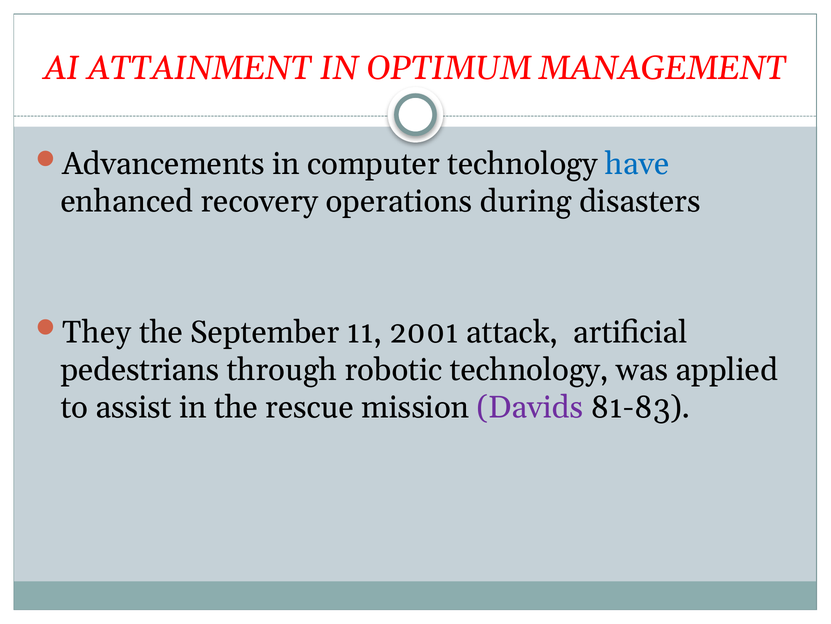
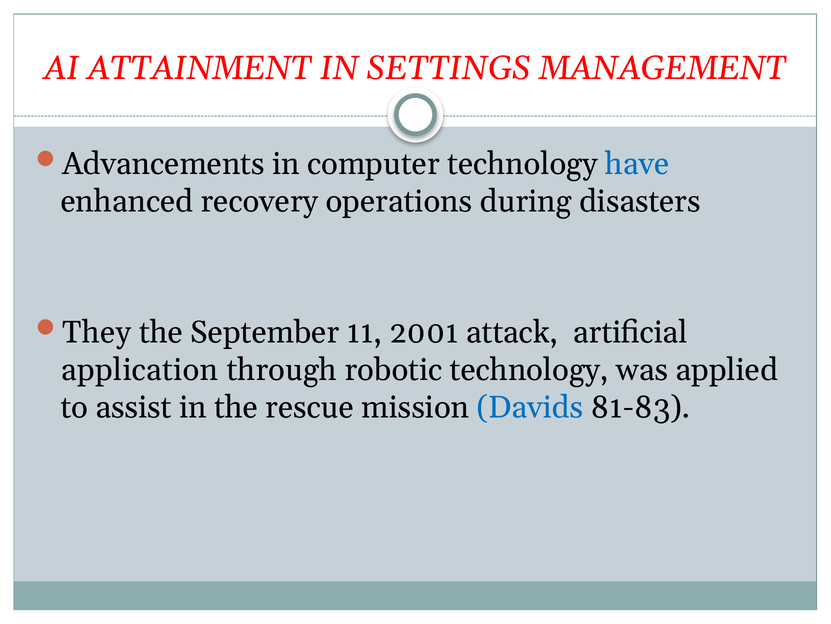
OPTIMUM: OPTIMUM -> SETTINGS
pedestrians: pedestrians -> application
Davids colour: purple -> blue
